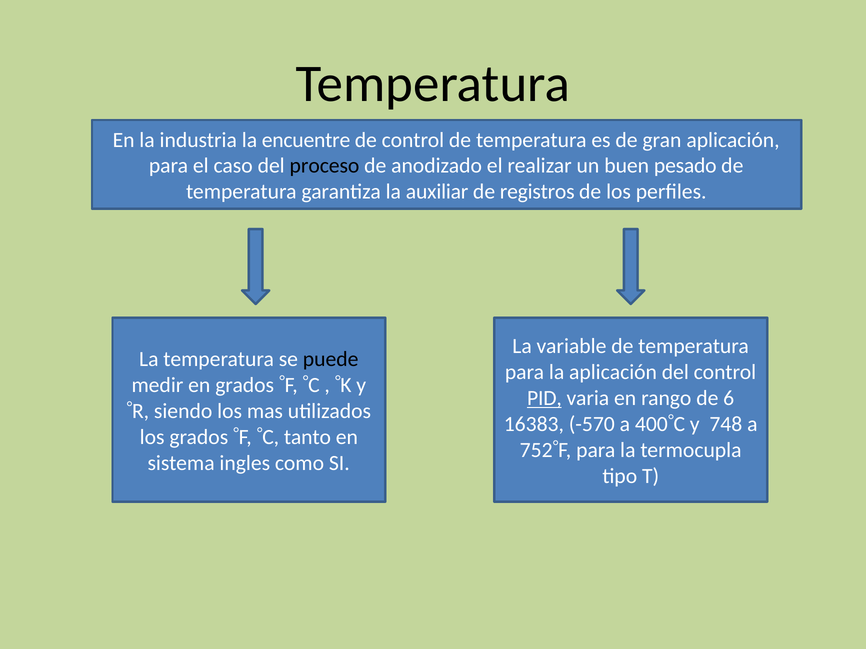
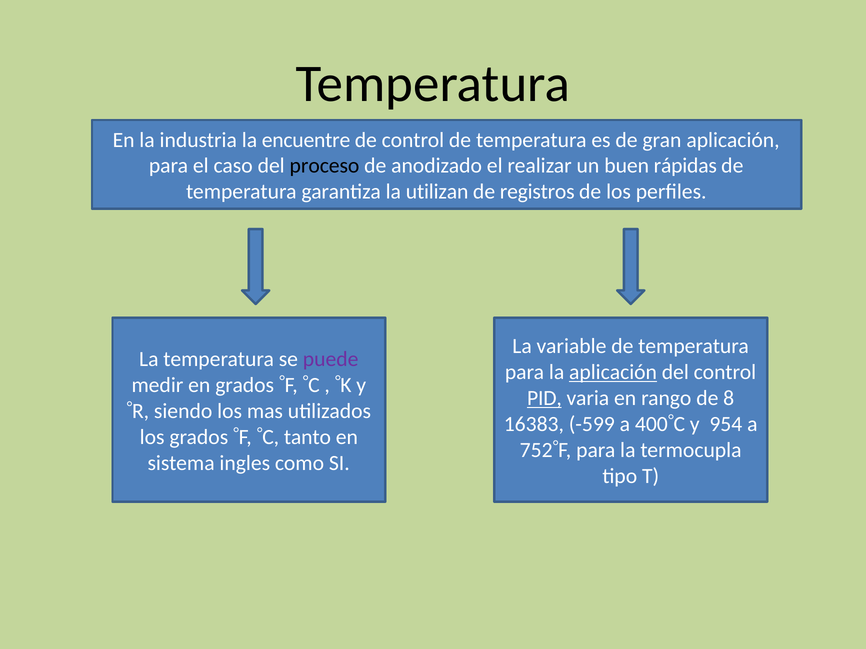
pesado: pesado -> rápidas
auxiliar: auxiliar -> utilizan
puede colour: black -> purple
aplicación at (613, 373) underline: none -> present
6: 6 -> 8
-570: -570 -> -599
748: 748 -> 954
